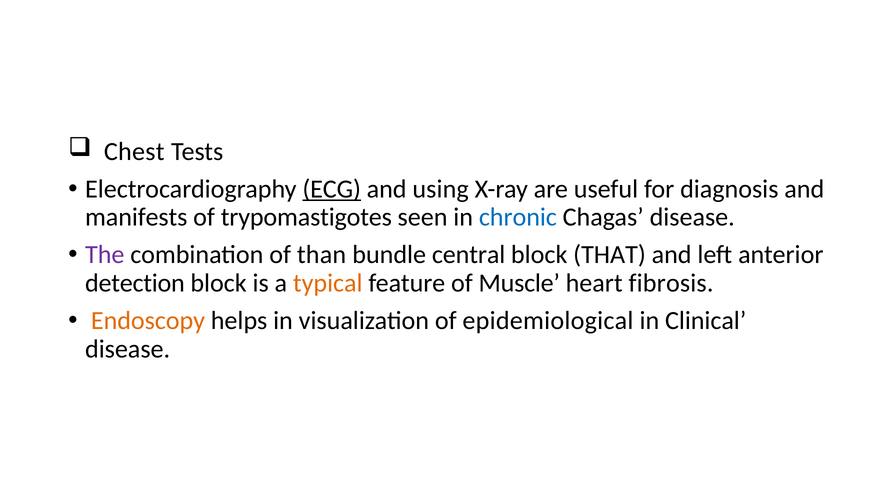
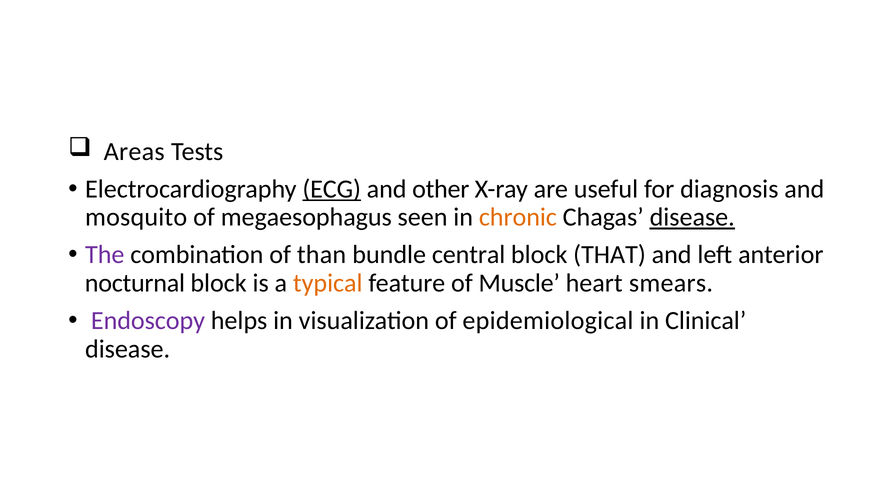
Chest: Chest -> Areas
using: using -> other
manifests: manifests -> mosquito
trypomastigotes: trypomastigotes -> megaesophagus
chronic colour: blue -> orange
disease at (692, 217) underline: none -> present
detection: detection -> nocturnal
fibrosis: fibrosis -> smears
Endoscopy colour: orange -> purple
